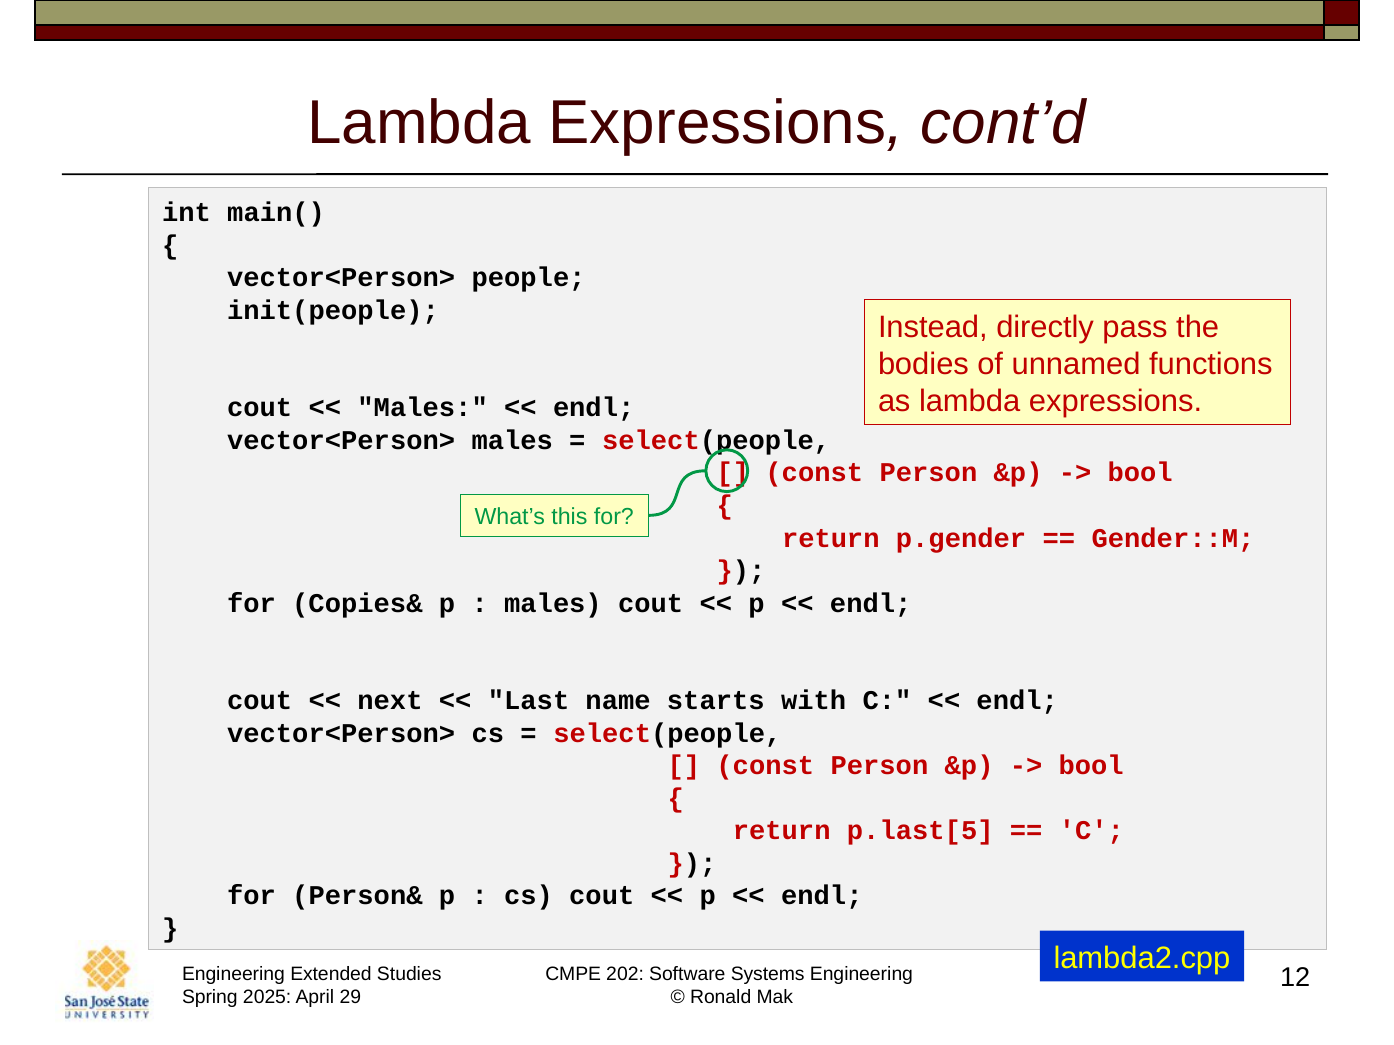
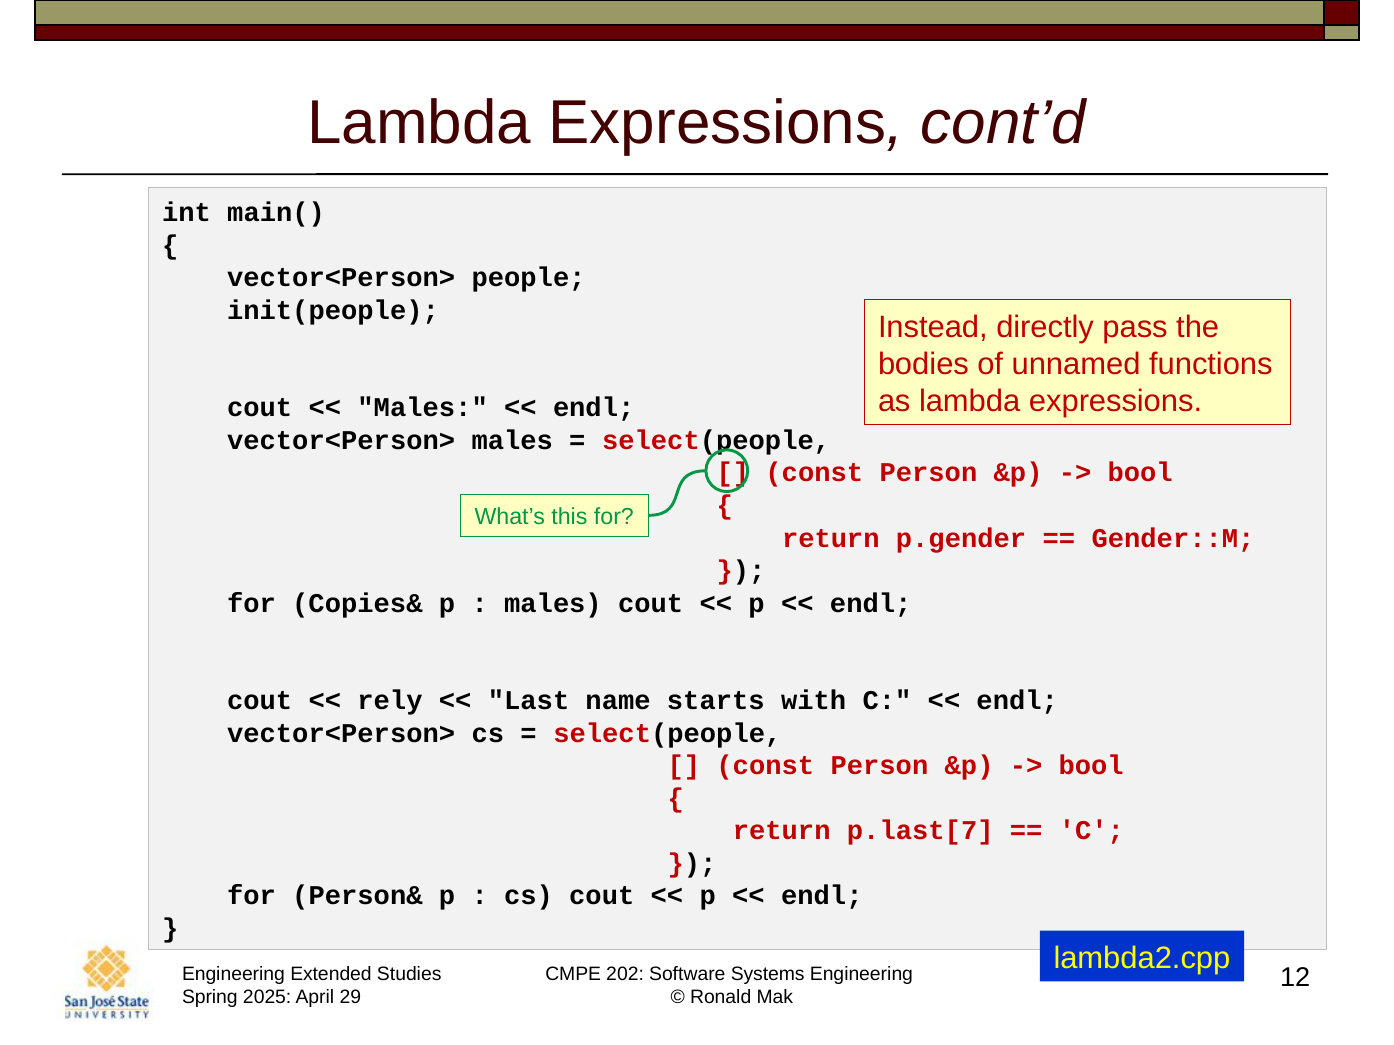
next: next -> rely
p.last[5: p.last[5 -> p.last[7
